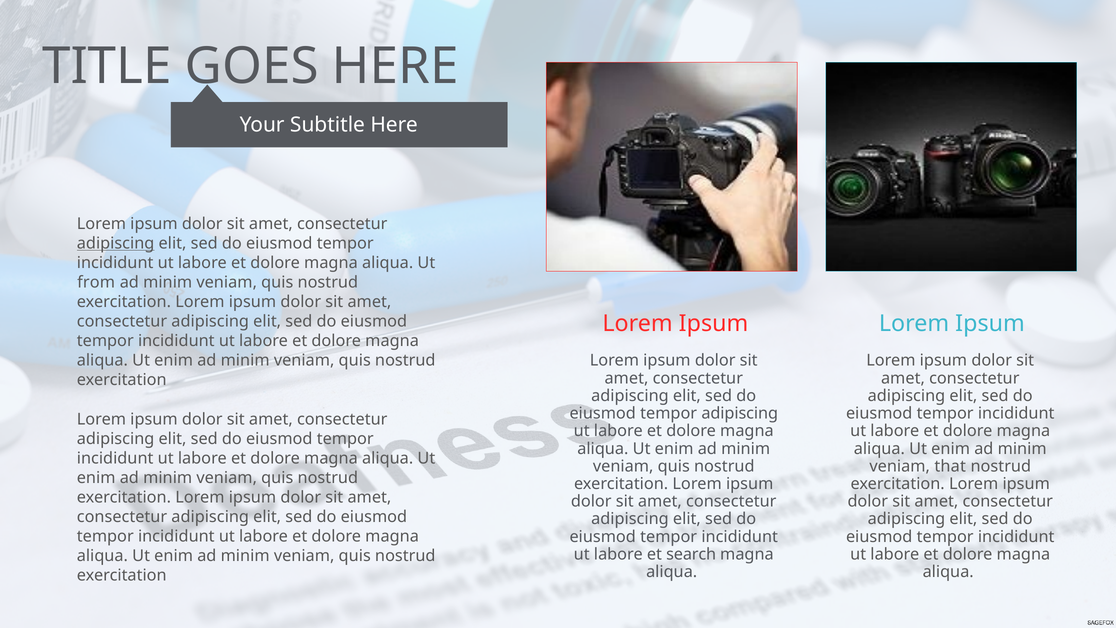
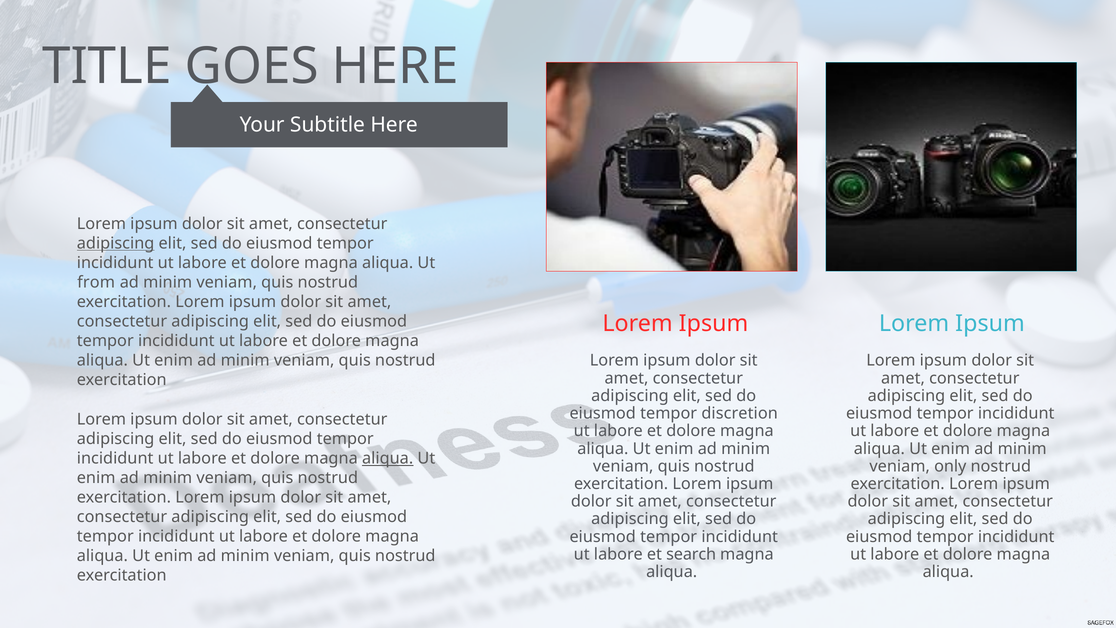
tempor adipiscing: adipiscing -> discretion
aliqua at (388, 458) underline: none -> present
that: that -> only
